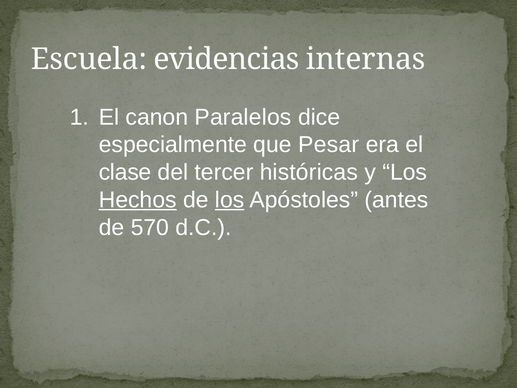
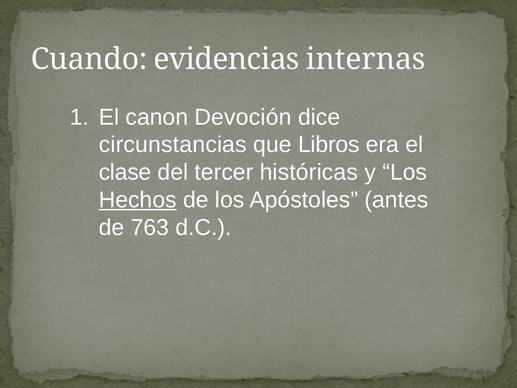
Escuela: Escuela -> Cuando
Paralelos: Paralelos -> Devoción
especialmente: especialmente -> circunstancias
Pesar: Pesar -> Libros
los at (230, 200) underline: present -> none
570: 570 -> 763
